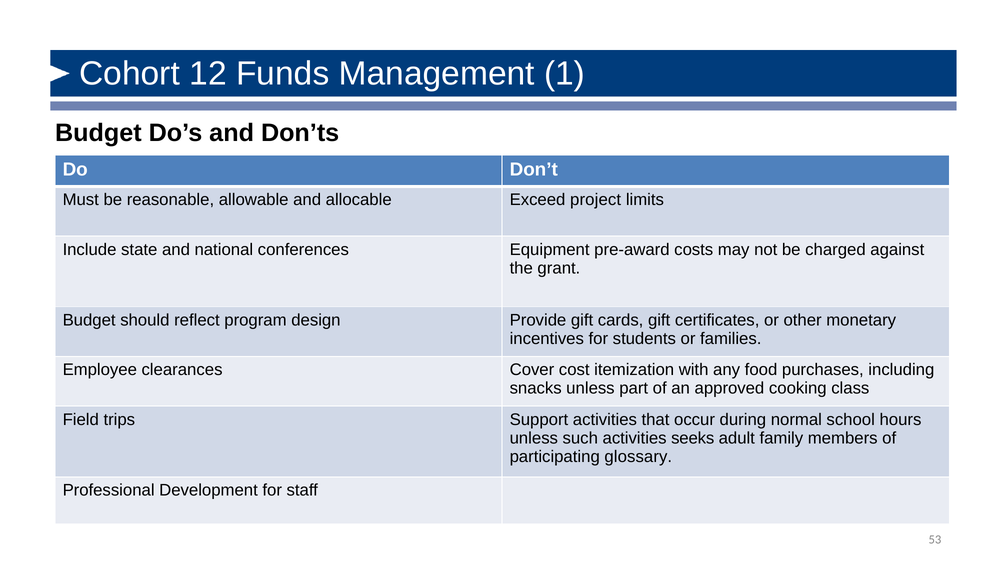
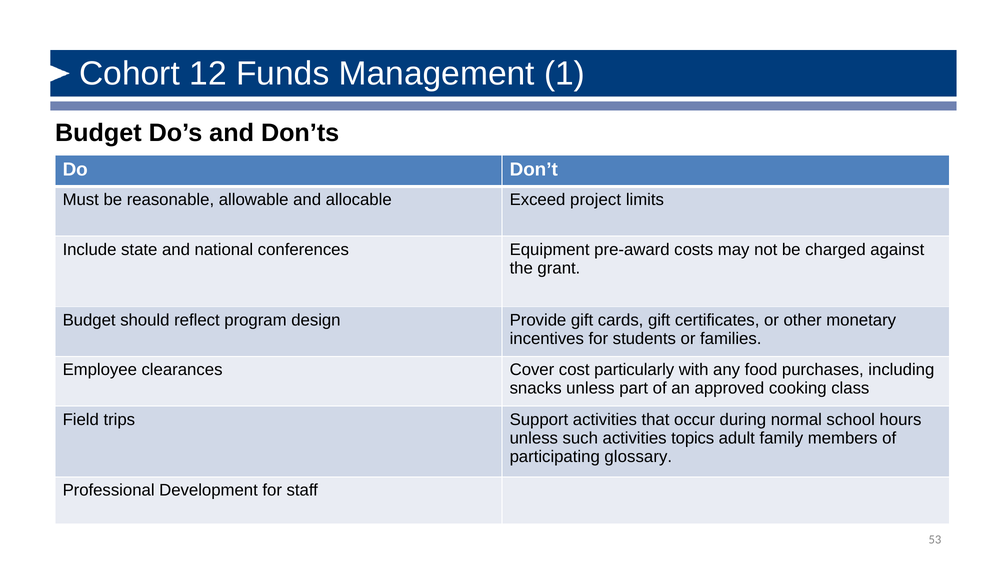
itemization: itemization -> particularly
seeks: seeks -> topics
